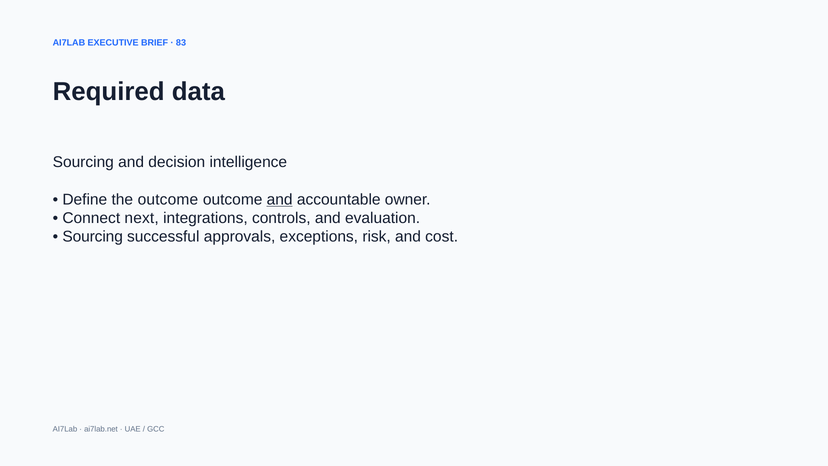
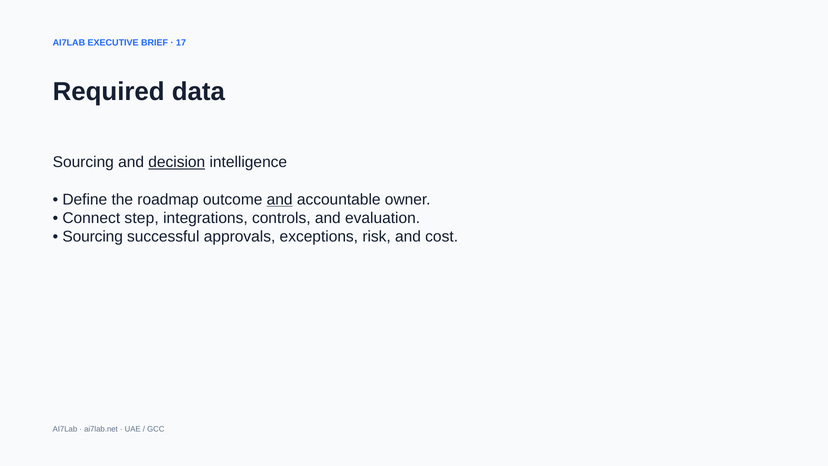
83: 83 -> 17
decision underline: none -> present
the outcome: outcome -> roadmap
next: next -> step
